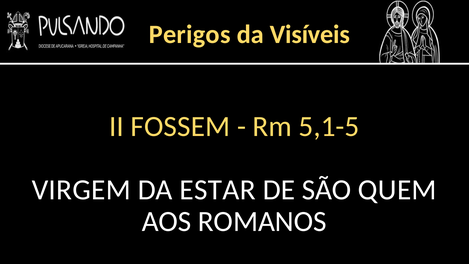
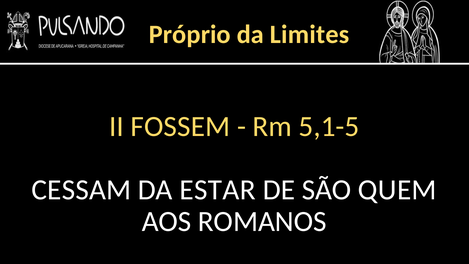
Perigos: Perigos -> Próprio
Visíveis: Visíveis -> Limites
VIRGEM: VIRGEM -> CESSAM
